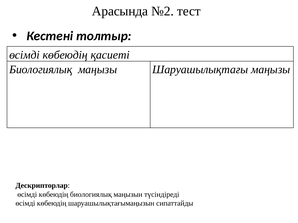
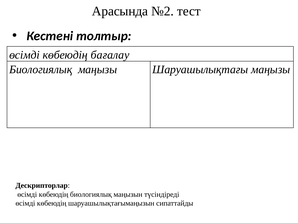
қасиеті: қасиеті -> бағалау
